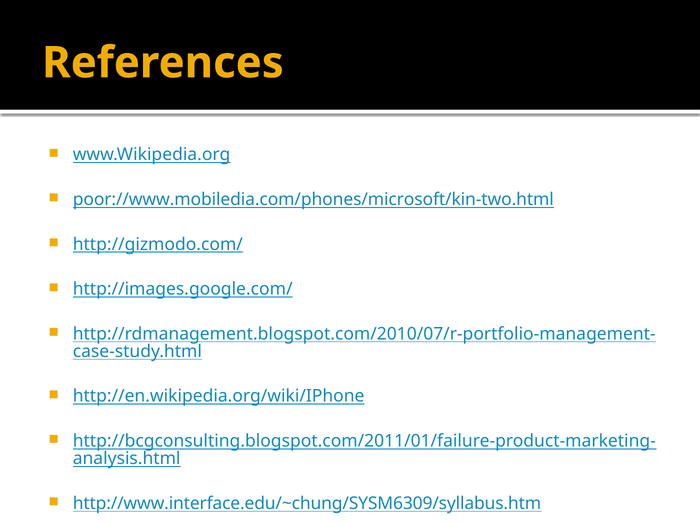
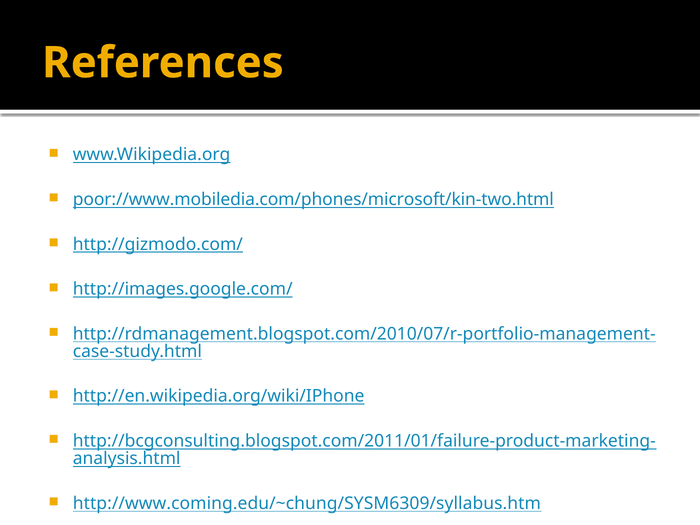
http://www.interface.edu/~chung/SYSM6309/syllabus.htm: http://www.interface.edu/~chung/SYSM6309/syllabus.htm -> http://www.coming.edu/~chung/SYSM6309/syllabus.htm
